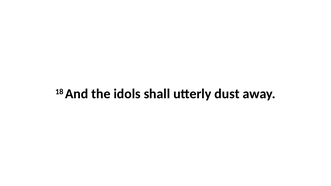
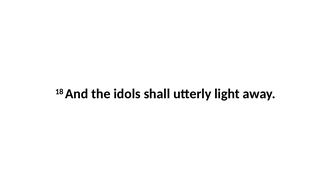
dust: dust -> light
